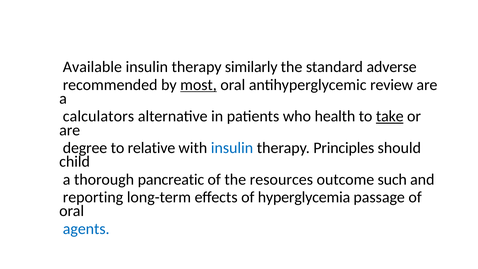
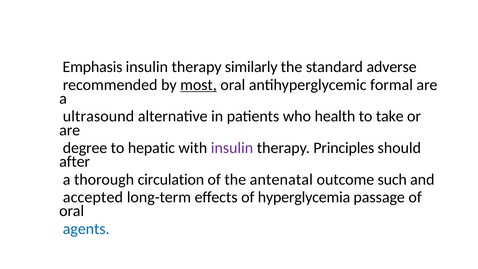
Available: Available -> Emphasis
review: review -> formal
calculators: calculators -> ultrasound
take underline: present -> none
relative: relative -> hepatic
insulin at (232, 148) colour: blue -> purple
child: child -> after
pancreatic: pancreatic -> circulation
resources: resources -> antenatal
reporting: reporting -> accepted
